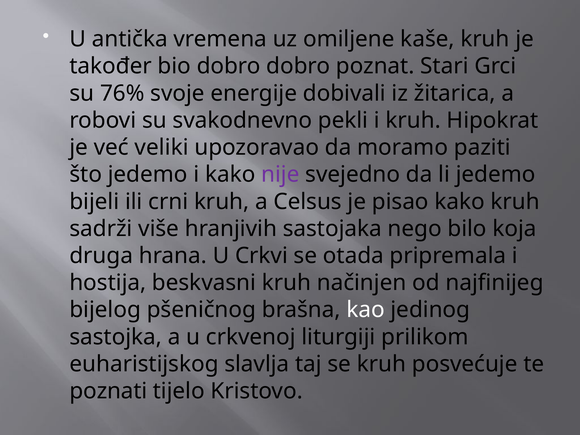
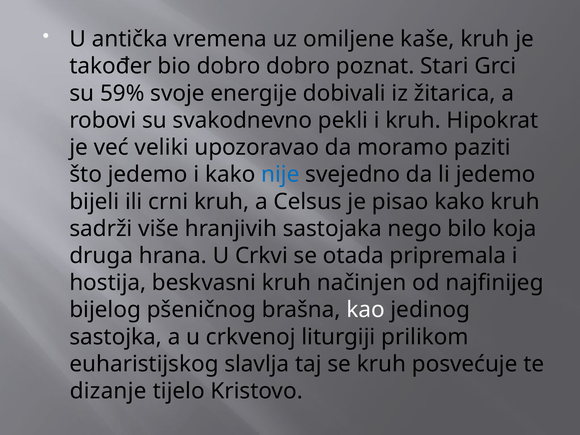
76%: 76% -> 59%
nije colour: purple -> blue
poznati: poznati -> dizanje
